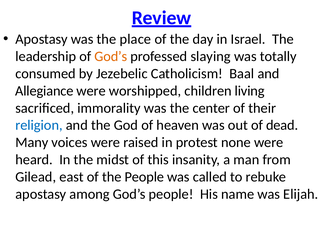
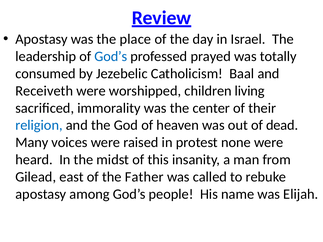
God’s at (111, 56) colour: orange -> blue
slaying: slaying -> prayed
Allegiance: Allegiance -> Receiveth
the People: People -> Father
